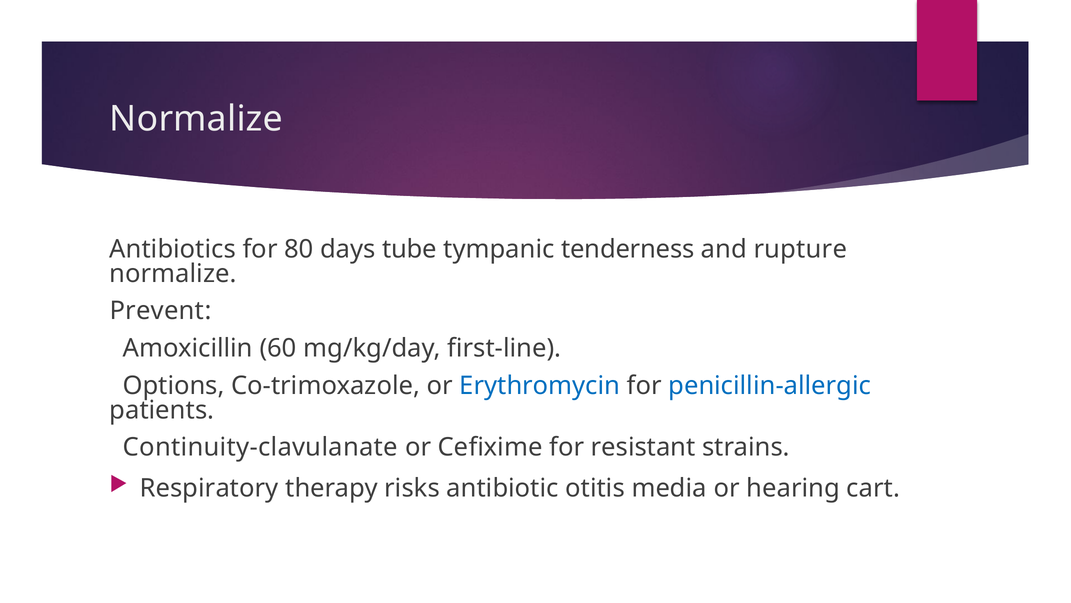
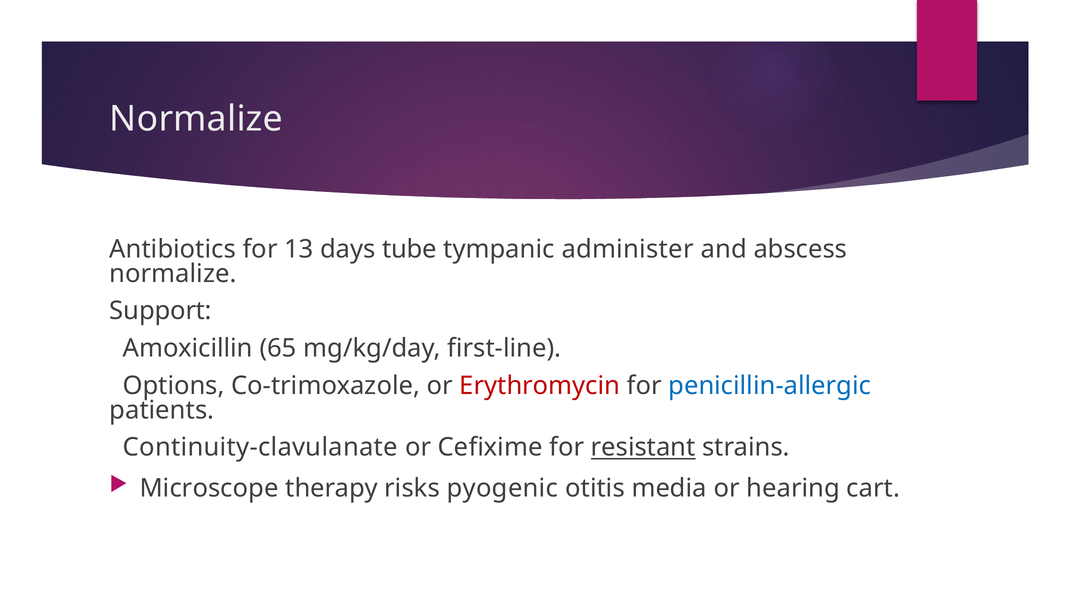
80: 80 -> 13
tenderness: tenderness -> administer
rupture: rupture -> abscess
Prevent: Prevent -> Support
60: 60 -> 65
Erythromycin colour: blue -> red
resistant underline: none -> present
Respiratory: Respiratory -> Microscope
antibiotic: antibiotic -> pyogenic
